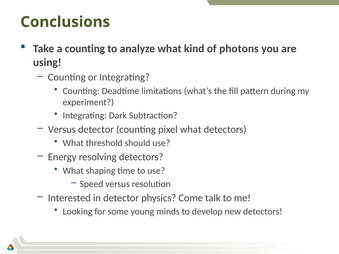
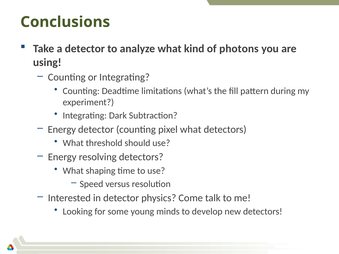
a counting: counting -> detector
Versus at (62, 130): Versus -> Energy
